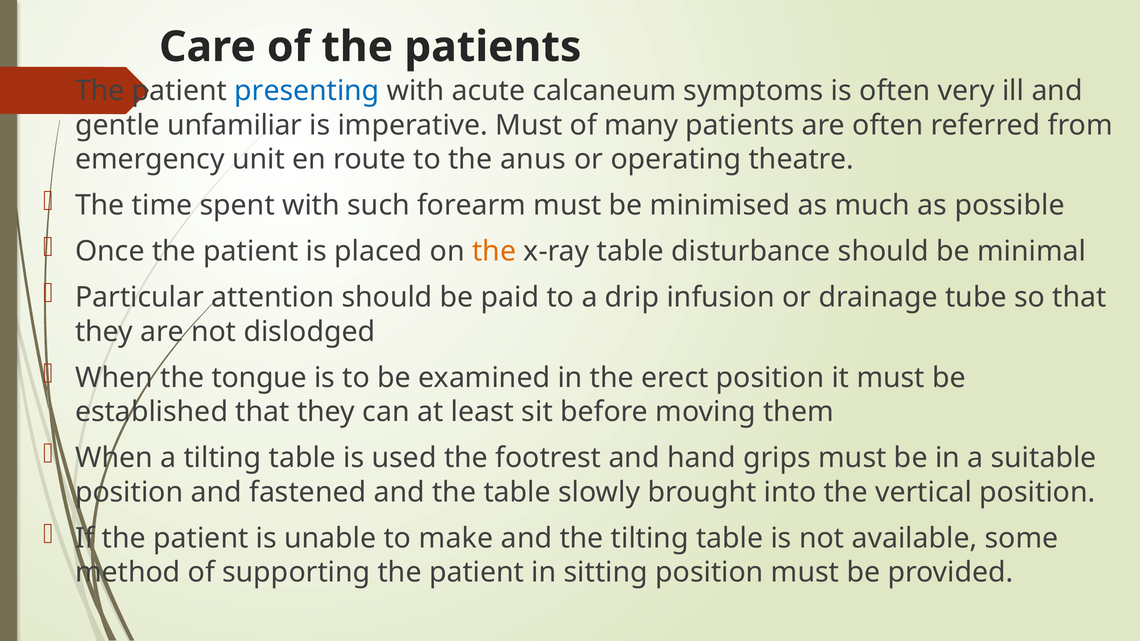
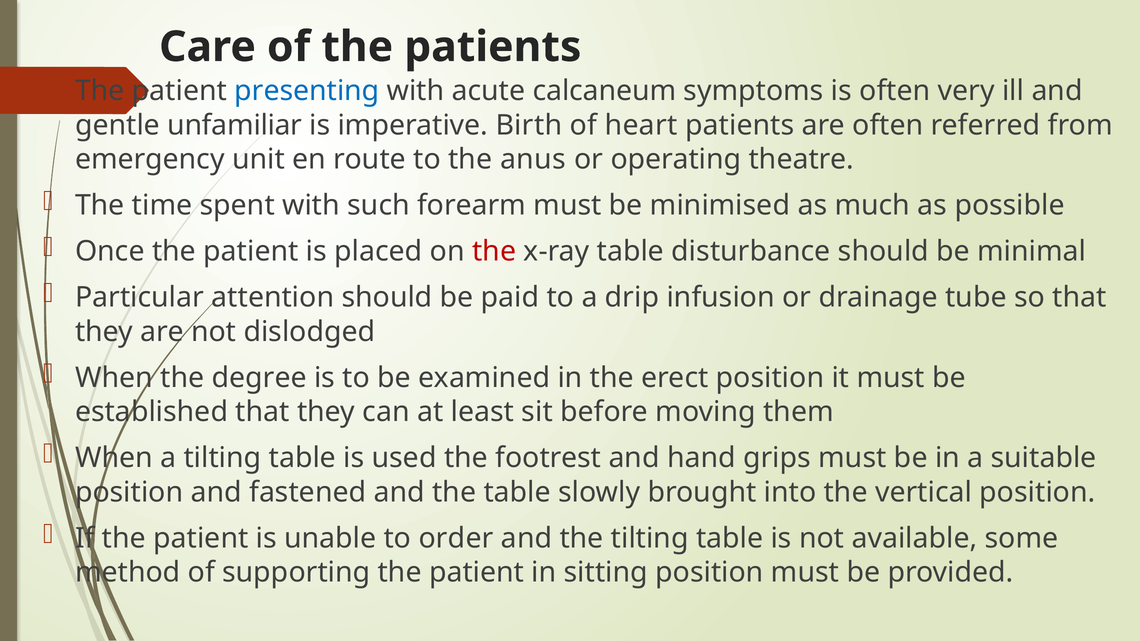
imperative Must: Must -> Birth
many: many -> heart
the at (494, 252) colour: orange -> red
tongue: tongue -> degree
make: make -> order
